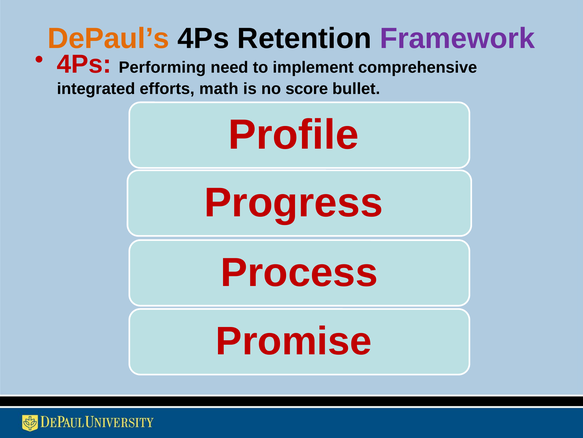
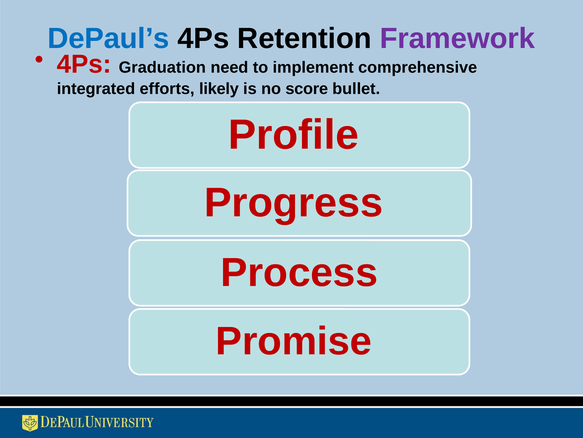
DePaul’s colour: orange -> blue
Performing: Performing -> Graduation
math: math -> likely
